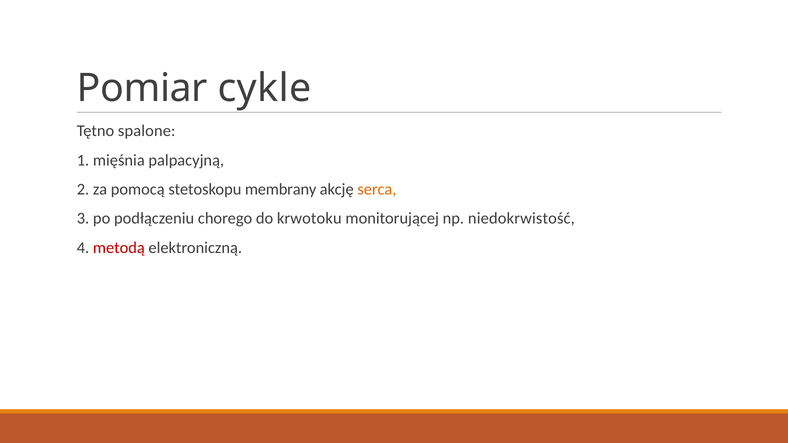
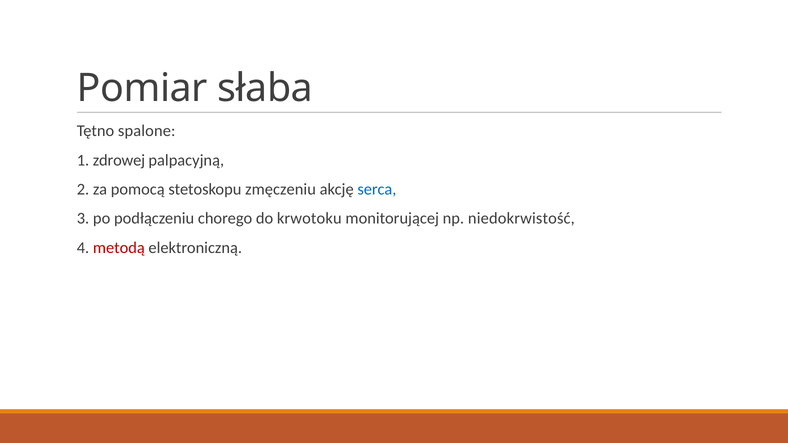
cykle: cykle -> słaba
mięśnia: mięśnia -> zdrowej
membrany: membrany -> zmęczeniu
serca colour: orange -> blue
